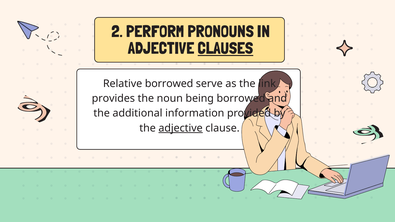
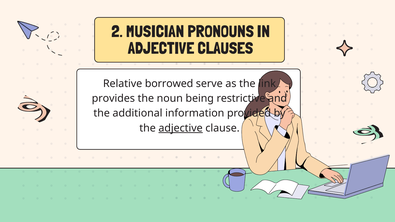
PERFORM: PERFORM -> MUSICIAN
CLAUSES underline: present -> none
being borrowed: borrowed -> restrictive
